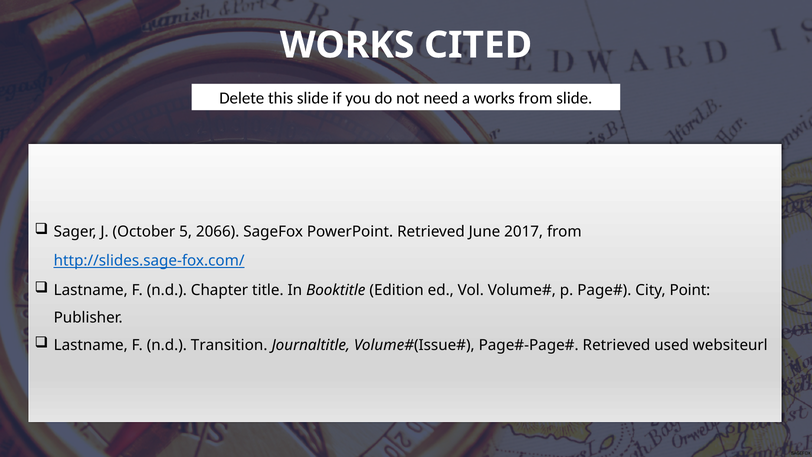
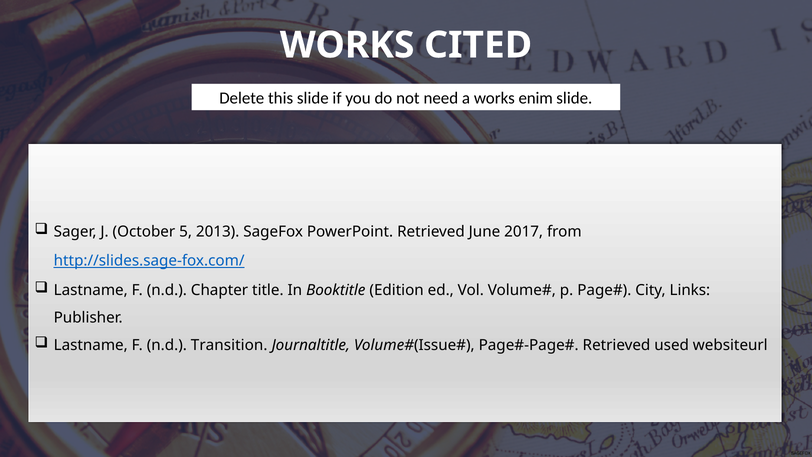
works from: from -> enim
2066: 2066 -> 2013
Point: Point -> Links
